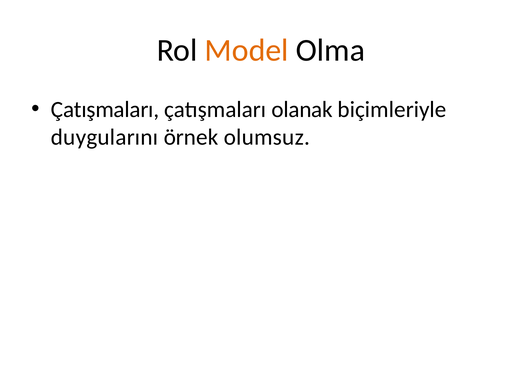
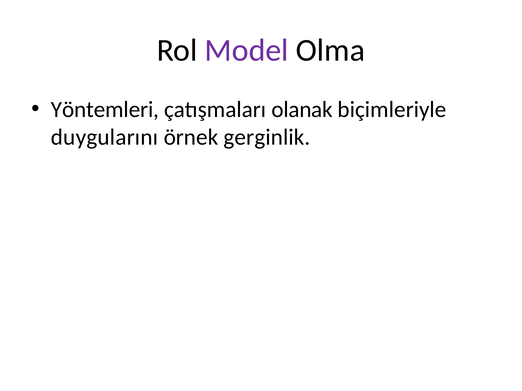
Model colour: orange -> purple
Çatışmaları at (105, 110): Çatışmaları -> Yöntemleri
olumsuz: olumsuz -> gerginlik
